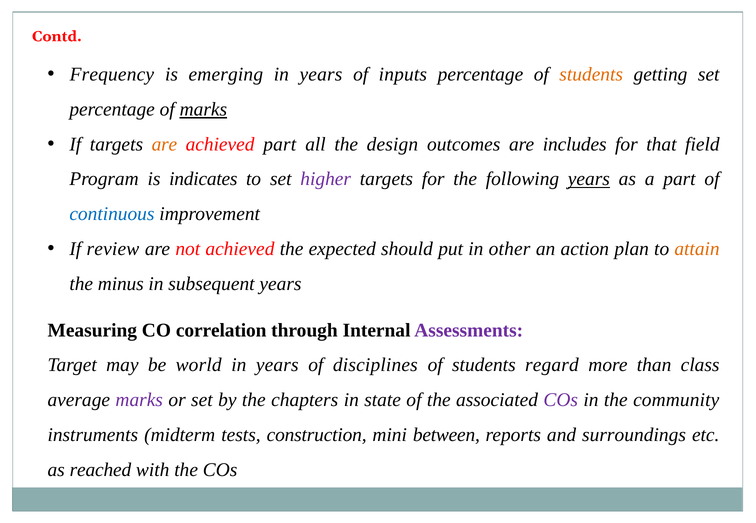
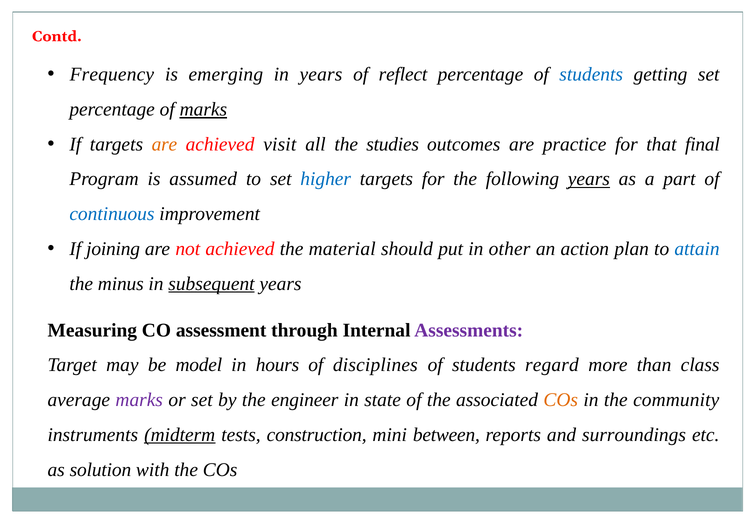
inputs: inputs -> reflect
students at (591, 75) colour: orange -> blue
achieved part: part -> visit
design: design -> studies
includes: includes -> practice
field: field -> final
indicates: indicates -> assumed
higher colour: purple -> blue
review: review -> joining
expected: expected -> material
attain colour: orange -> blue
subsequent underline: none -> present
correlation: correlation -> assessment
world: world -> model
years at (277, 365): years -> hours
chapters: chapters -> engineer
COs at (561, 400) colour: purple -> orange
midterm underline: none -> present
reached: reached -> solution
